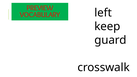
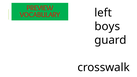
keep: keep -> boys
